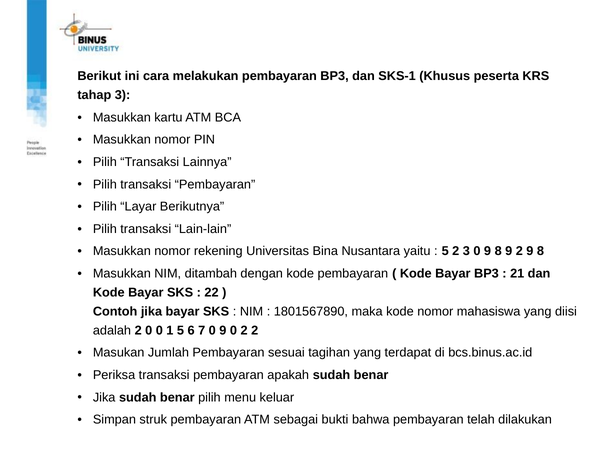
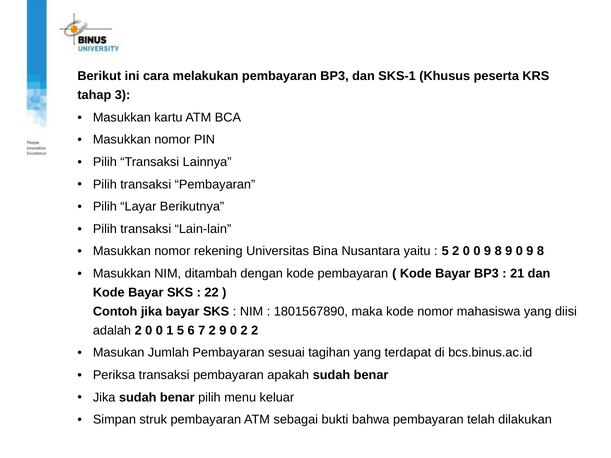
5 2 3: 3 -> 0
8 9 2: 2 -> 0
7 0: 0 -> 2
